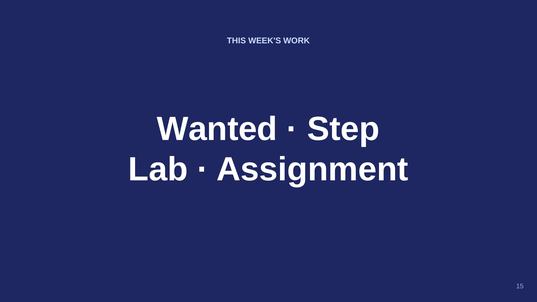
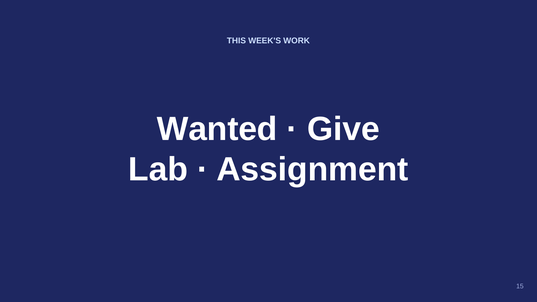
Step: Step -> Give
